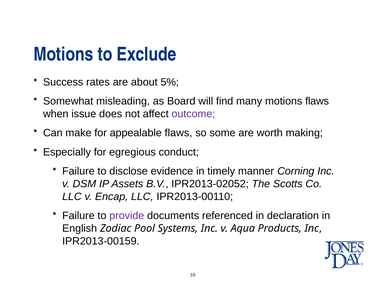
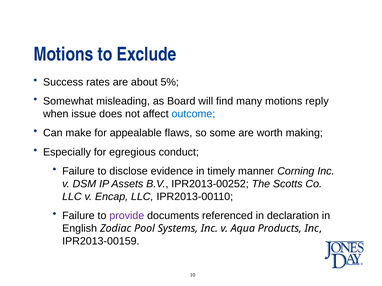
motions flaws: flaws -> reply
outcome colour: purple -> blue
IPR2013-02052: IPR2013-02052 -> IPR2013-00252
